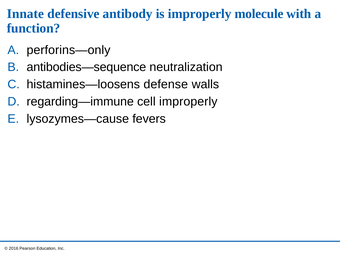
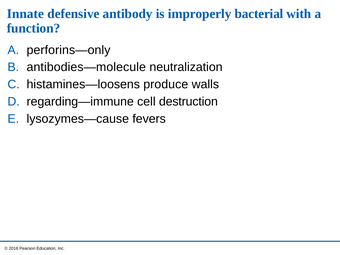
molecule: molecule -> bacterial
antibodies—sequence: antibodies—sequence -> antibodies—molecule
defense: defense -> produce
cell improperly: improperly -> destruction
